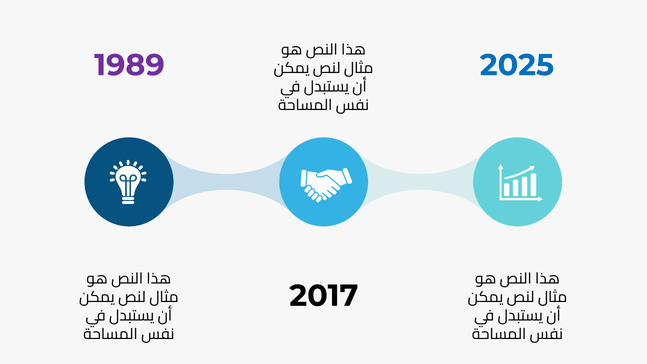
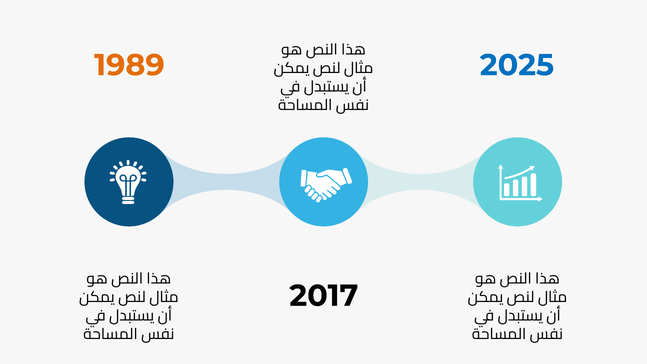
1989 colour: purple -> orange
